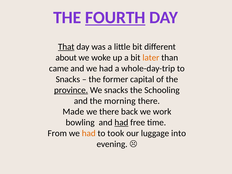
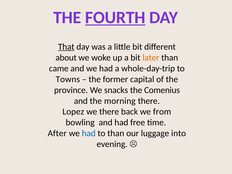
Snacks at (68, 79): Snacks -> Towns
province underline: present -> none
Schooling: Schooling -> Comenius
Made: Made -> Lopez
work: work -> from
had at (121, 123) underline: present -> none
From: From -> After
had at (89, 133) colour: orange -> blue
to took: took -> than
